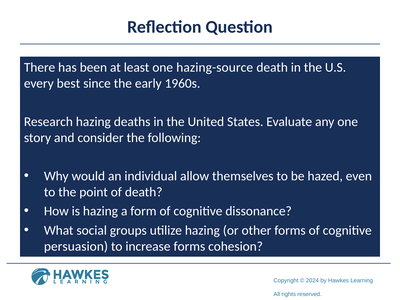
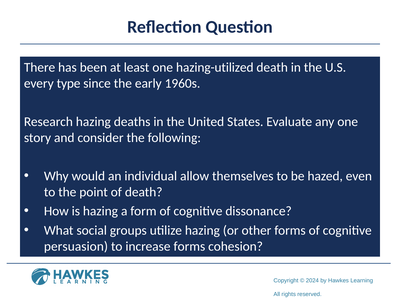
hazing-source: hazing-source -> hazing-utilized
best: best -> type
